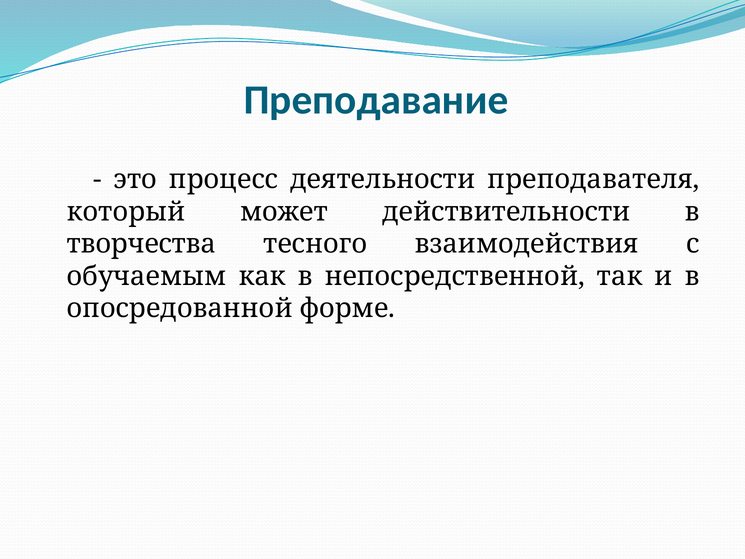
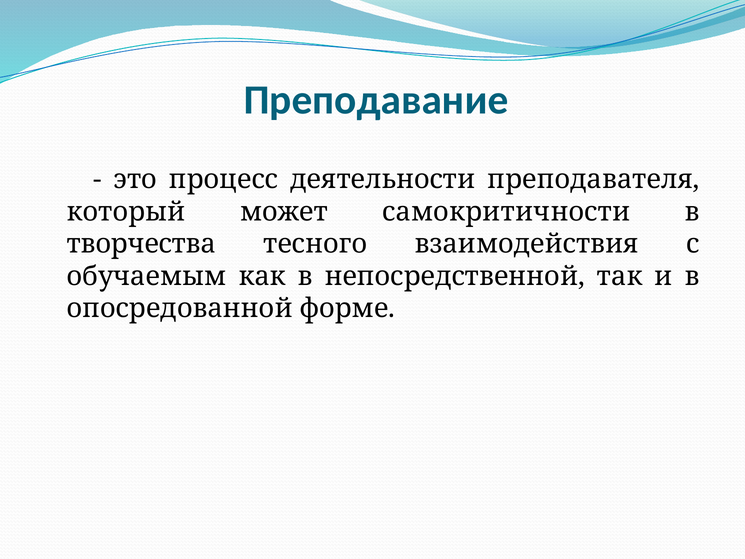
действительности: действительности -> самокритичности
